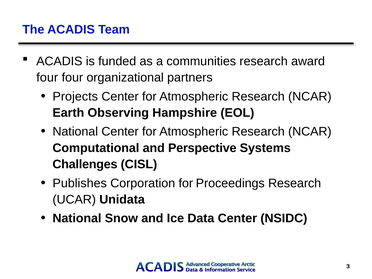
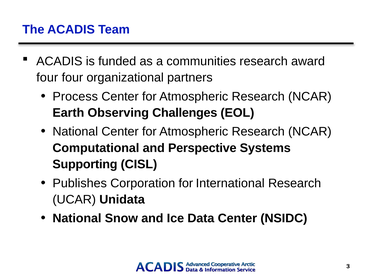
Projects: Projects -> Process
Hampshire: Hampshire -> Challenges
Challenges: Challenges -> Supporting
Proceedings: Proceedings -> International
